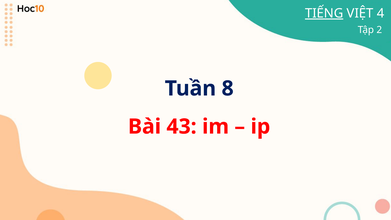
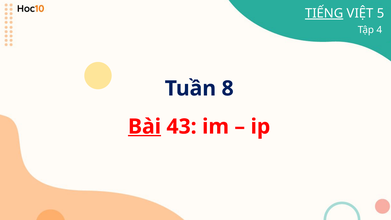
4: 4 -> 5
2: 2 -> 4
Bài underline: none -> present
